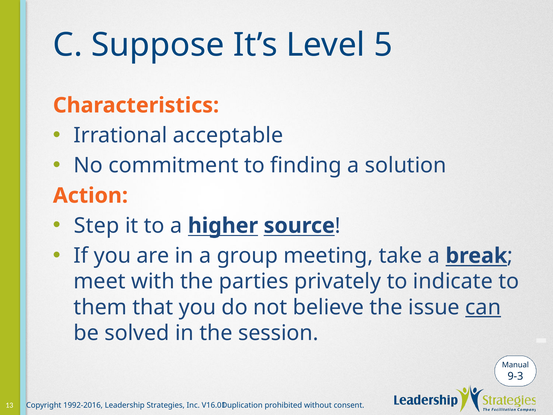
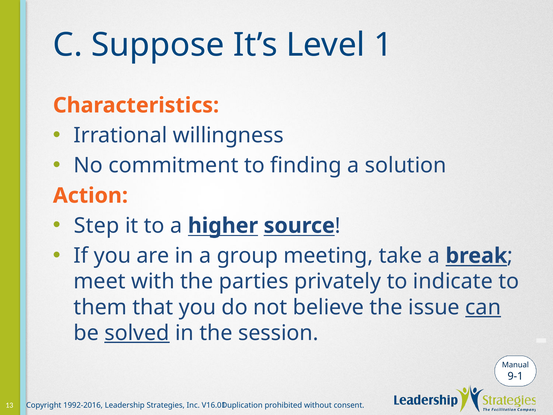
5: 5 -> 1
acceptable: acceptable -> willingness
solved underline: none -> present
9-3: 9-3 -> 9-1
